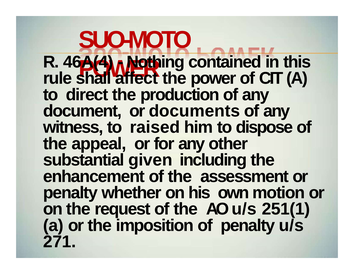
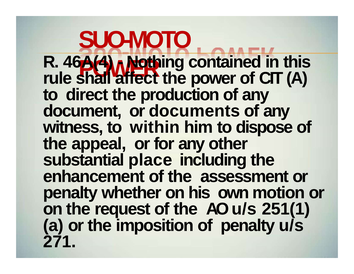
raised: raised -> within
given: given -> place
